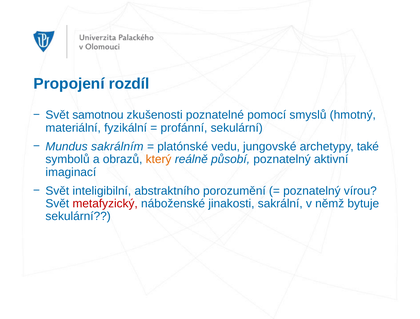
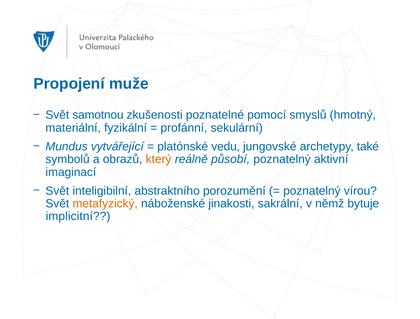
rozdíl: rozdíl -> muže
sakrálním: sakrálním -> vytvářející
metafyzický colour: red -> orange
sekulární at (78, 217): sekulární -> implicitní
